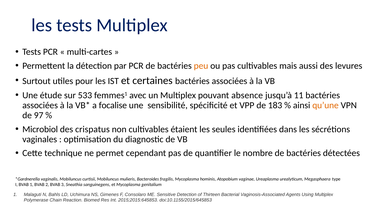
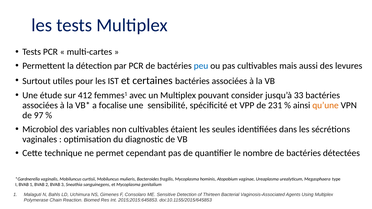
peu colour: orange -> blue
533: 533 -> 412
absence: absence -> consider
11: 11 -> 33
183: 183 -> 231
crispatus: crispatus -> variables
